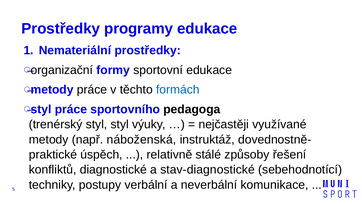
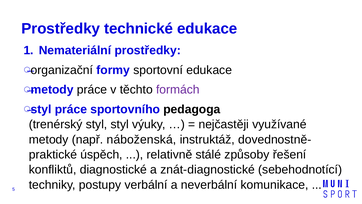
programy: programy -> technické
formách colour: blue -> purple
stav-diagnostické: stav-diagnostické -> znát-diagnostické
